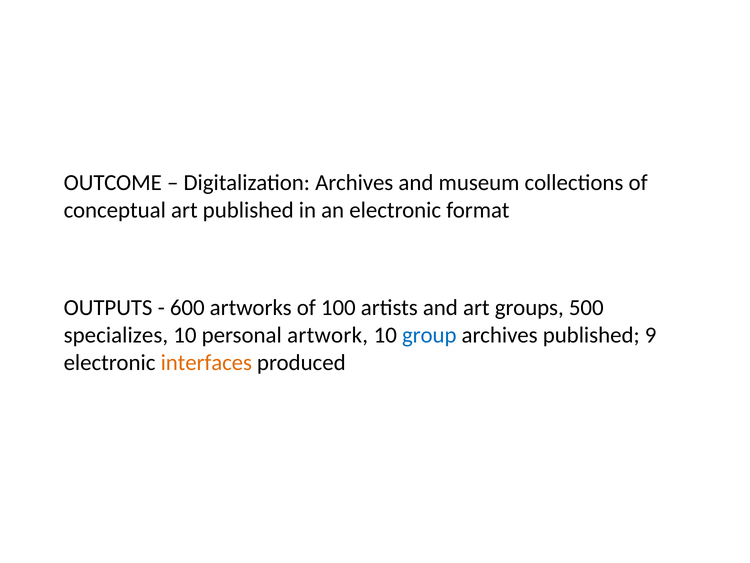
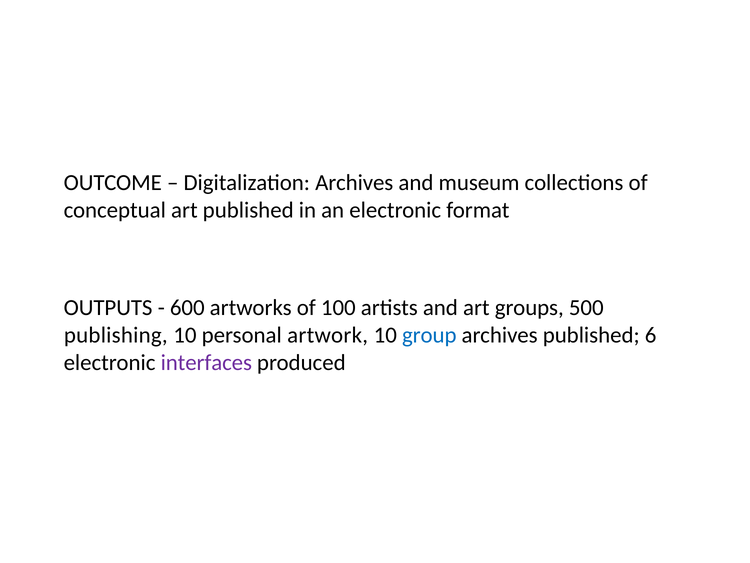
specializes: specializes -> publishing
9: 9 -> 6
interfaces colour: orange -> purple
